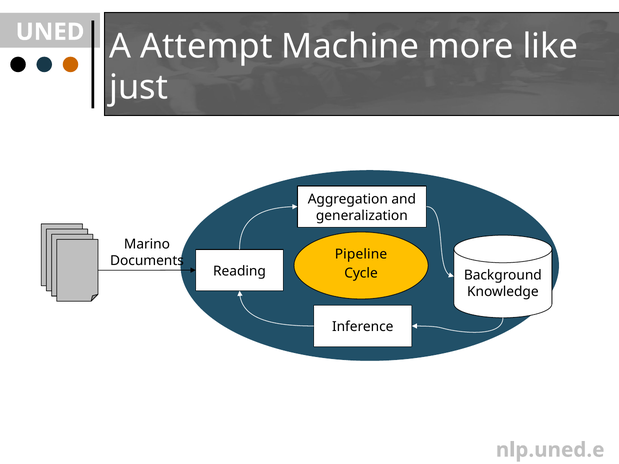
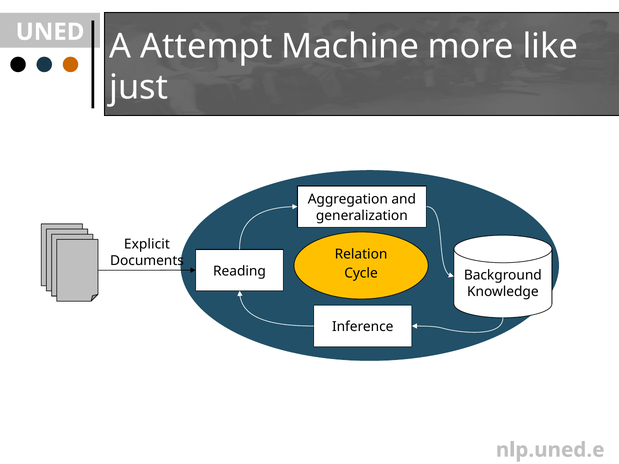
Marino: Marino -> Explicit
Pipeline: Pipeline -> Relation
